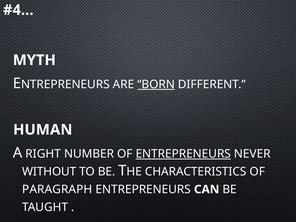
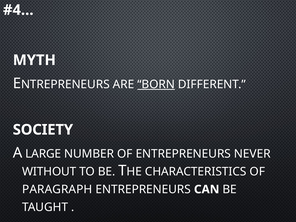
HUMAN: HUMAN -> SOCIETY
RIGHT: RIGHT -> LARGE
ENTREPRENEURS at (183, 154) underline: present -> none
